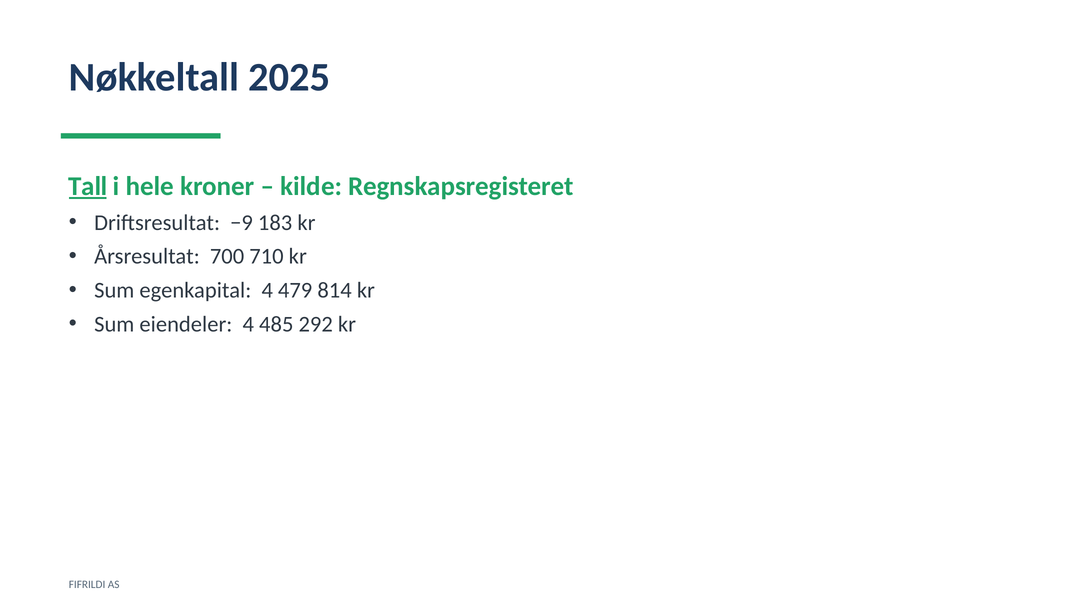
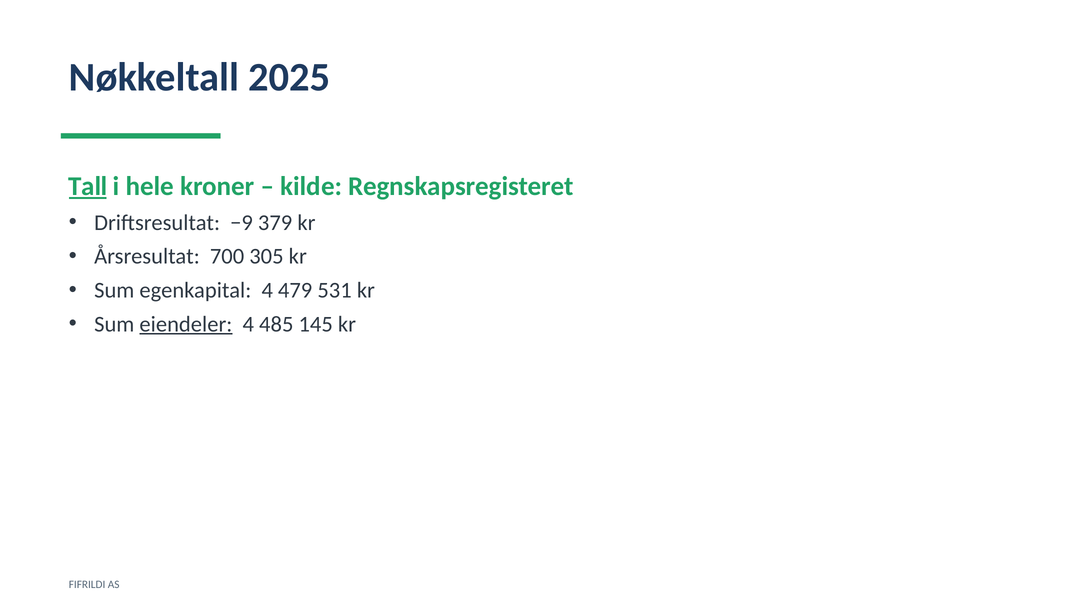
183: 183 -> 379
710: 710 -> 305
814: 814 -> 531
eiendeler underline: none -> present
292: 292 -> 145
